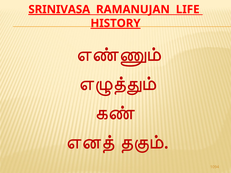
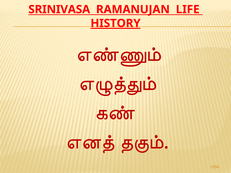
SRINIVASA underline: present -> none
